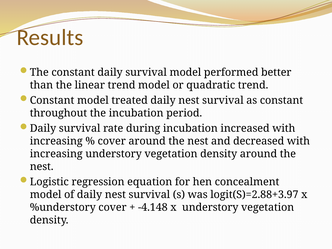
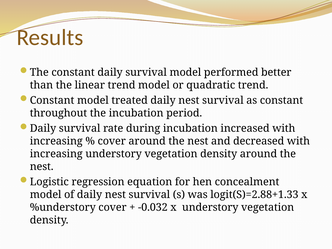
logit(S)=2.88+3.97: logit(S)=2.88+3.97 -> logit(S)=2.88+1.33
-4.148: -4.148 -> -0.032
